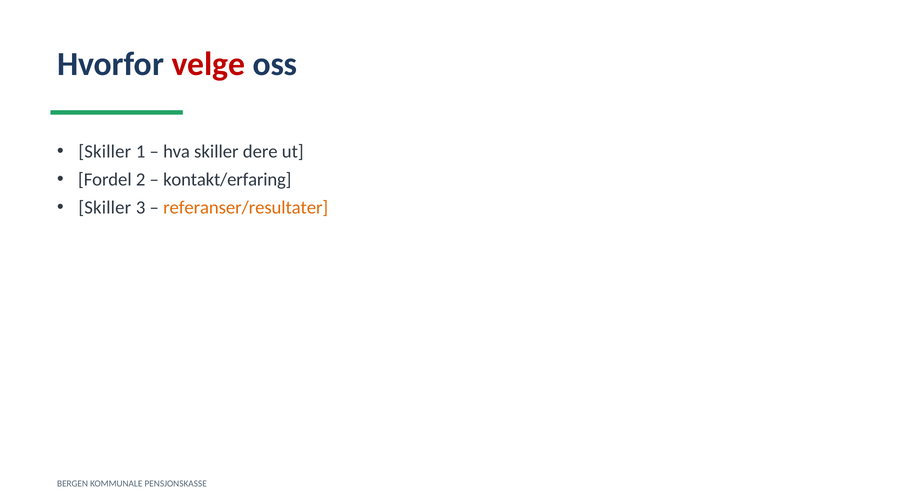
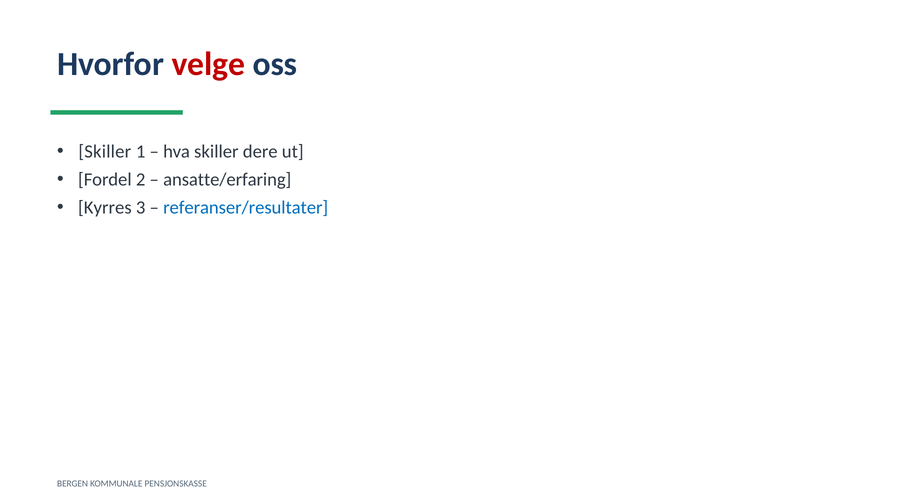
kontakt/erfaring: kontakt/erfaring -> ansatte/erfaring
Skiller at (105, 208): Skiller -> Kyrres
referanser/resultater colour: orange -> blue
